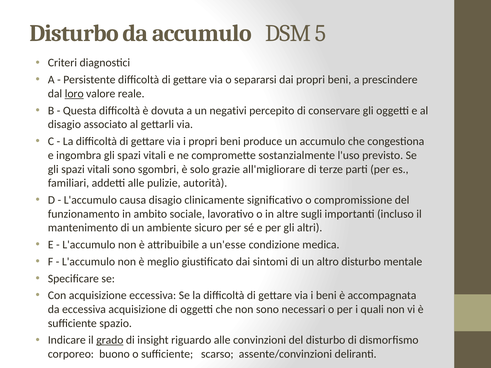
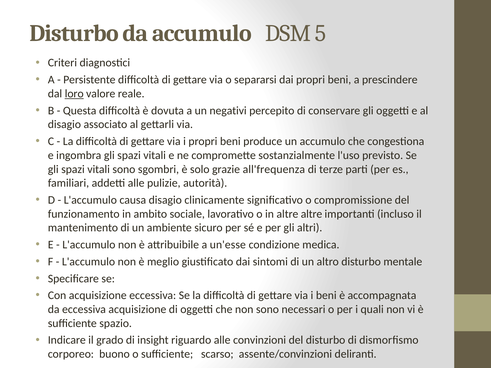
all'migliorare: all'migliorare -> all'frequenza
altre sugli: sugli -> altre
grado underline: present -> none
